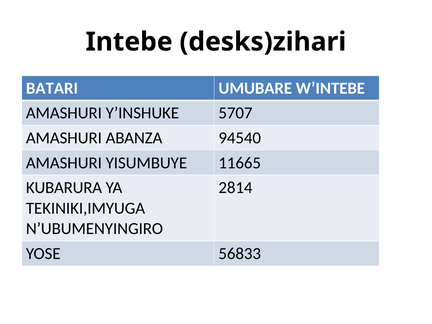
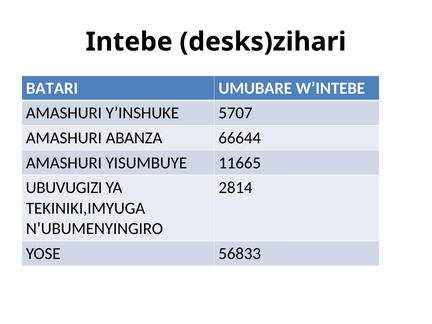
94540: 94540 -> 66644
KUBARURA: KUBARURA -> UBUVUGIZI
